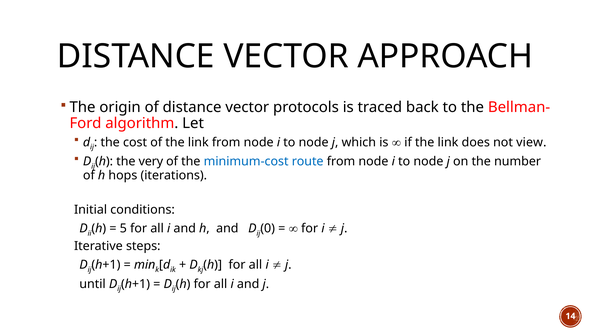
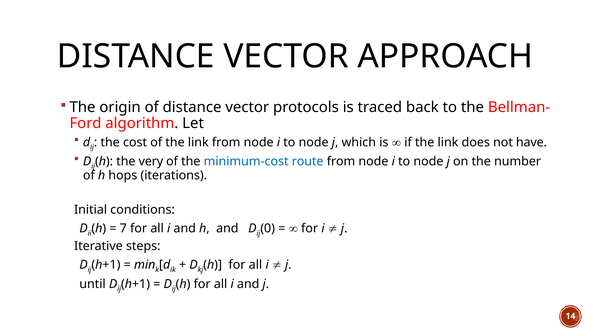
view: view -> have
5: 5 -> 7
